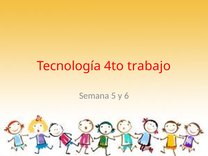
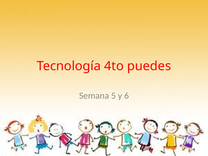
trabajo: trabajo -> puedes
